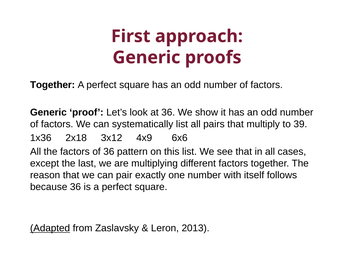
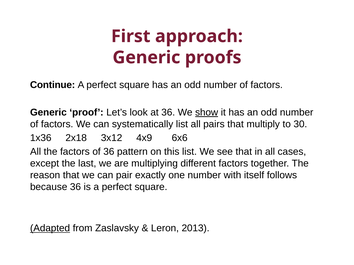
Together at (53, 85): Together -> Continue
show underline: none -> present
39: 39 -> 30
